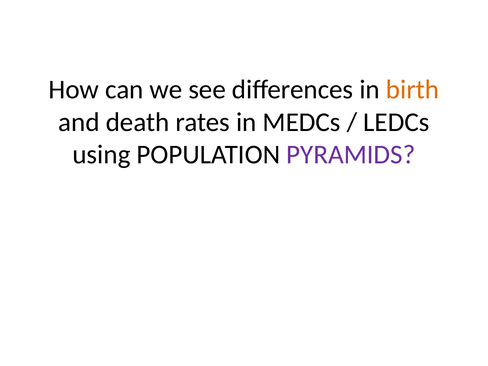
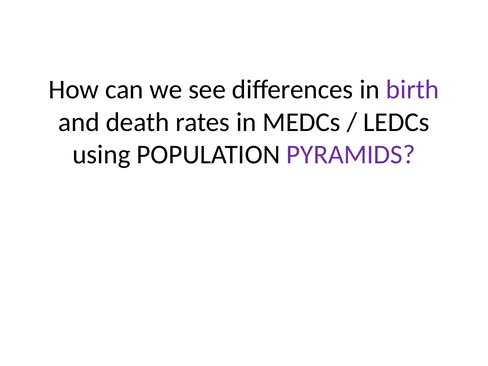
birth colour: orange -> purple
